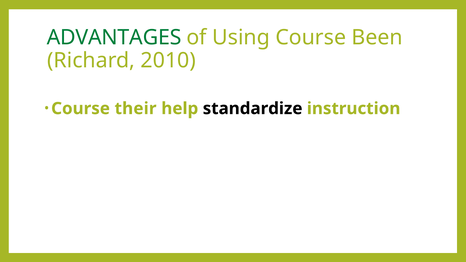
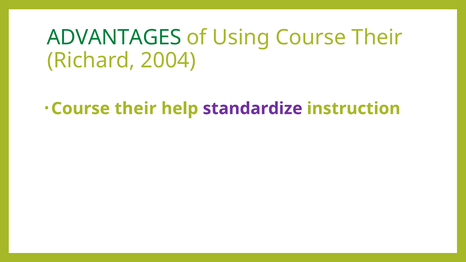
Using Course Been: Been -> Their
2010: 2010 -> 2004
standardize colour: black -> purple
